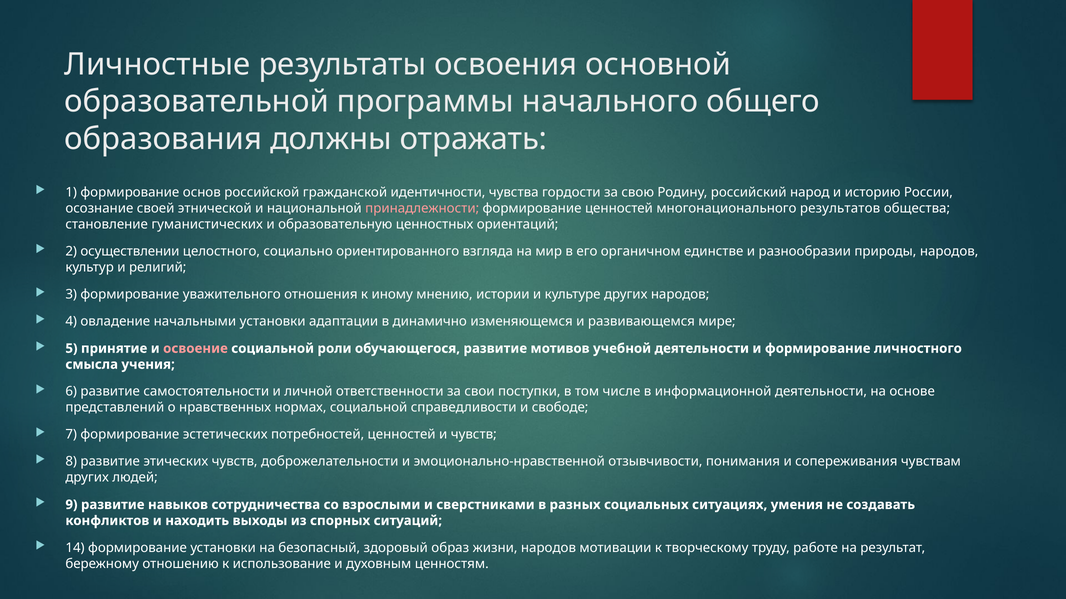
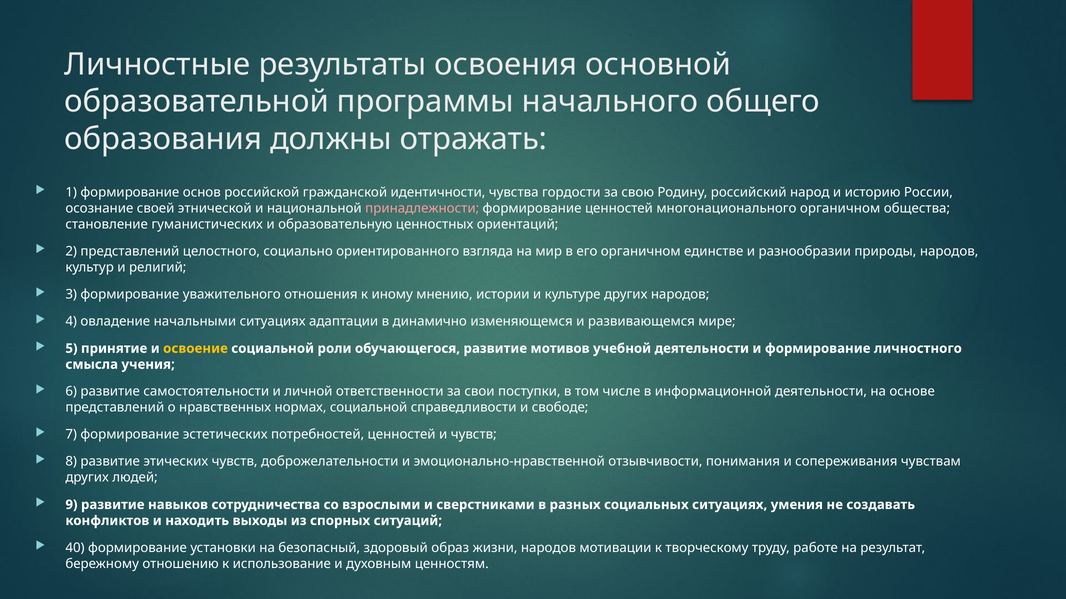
многонационального результатов: результатов -> органичном
2 осуществлении: осуществлении -> представлений
начальными установки: установки -> ситуациях
освоение colour: pink -> yellow
14: 14 -> 40
